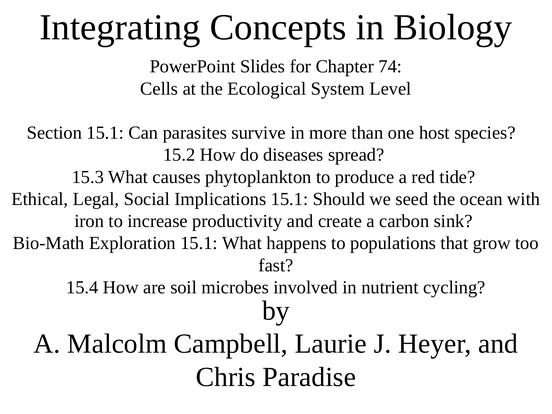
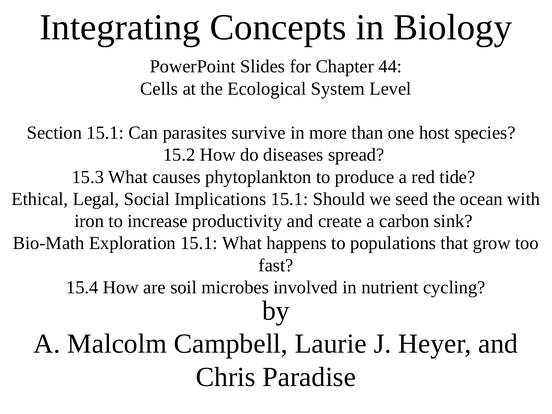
74: 74 -> 44
